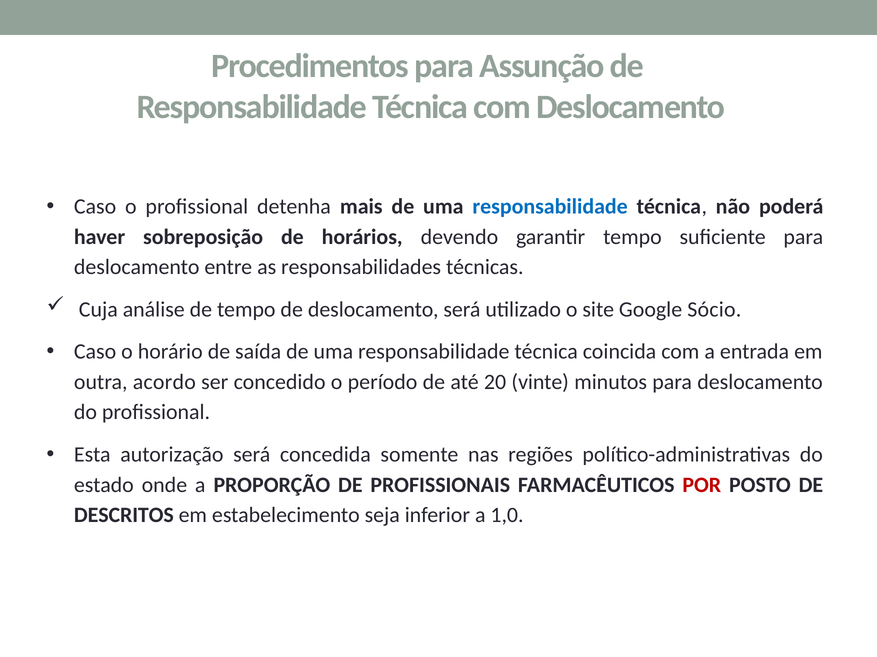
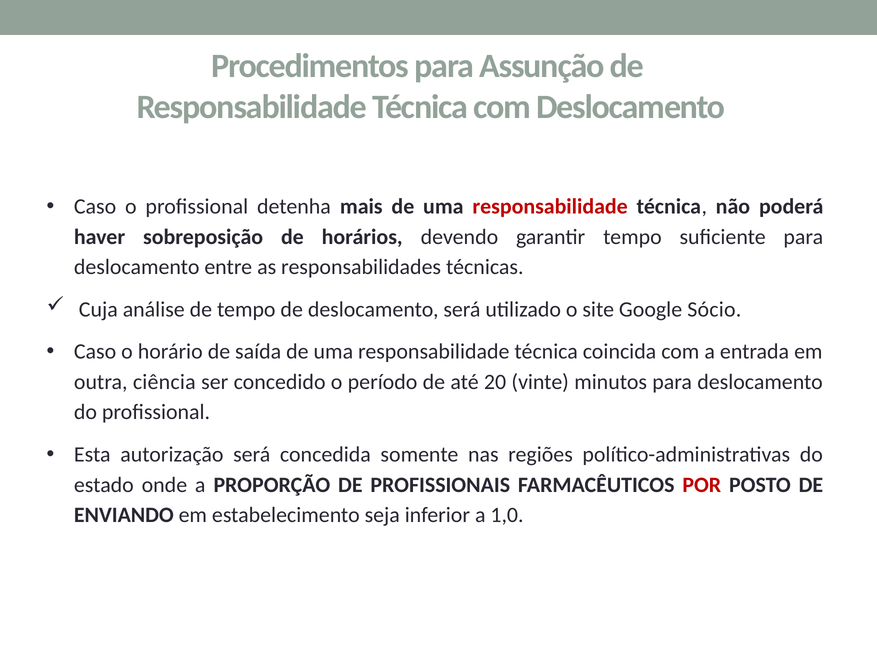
responsabilidade at (550, 207) colour: blue -> red
acordo: acordo -> ciência
DESCRITOS: DESCRITOS -> ENVIANDO
